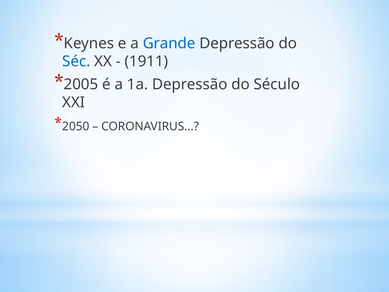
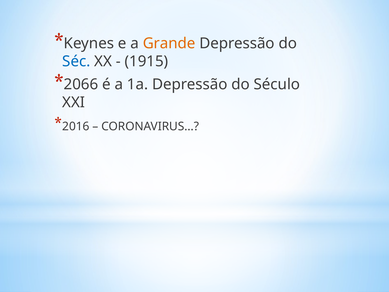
Grande colour: blue -> orange
1911: 1911 -> 1915
2005: 2005 -> 2066
2050: 2050 -> 2016
